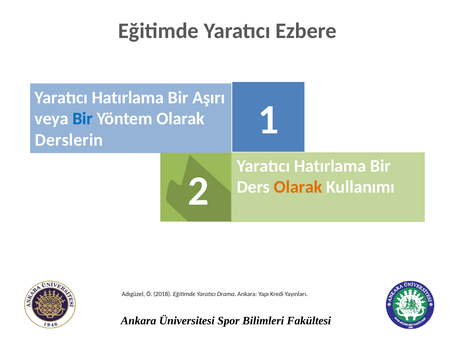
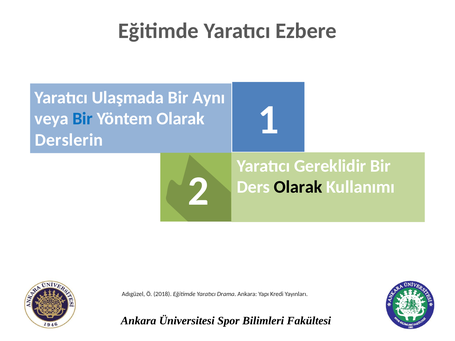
Hatırlama at (128, 98): Hatırlama -> Ulaşmada
Aşırı: Aşırı -> Aynı
Hatırlama at (330, 166): Hatırlama -> Gereklidir
Olarak at (298, 187) colour: orange -> black
